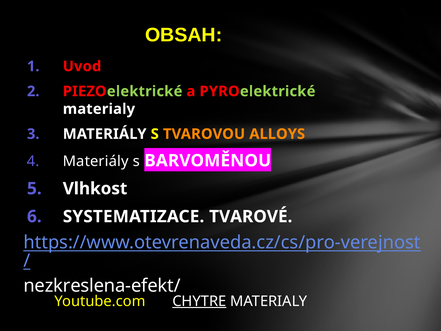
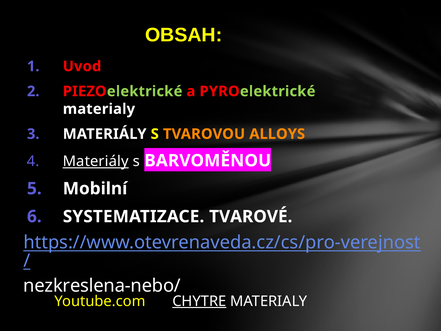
Materiály at (96, 161) underline: none -> present
Vlhkost: Vlhkost -> Mobilní
nezkreslena-efekt/: nezkreslena-efekt/ -> nezkreslena-nebo/
